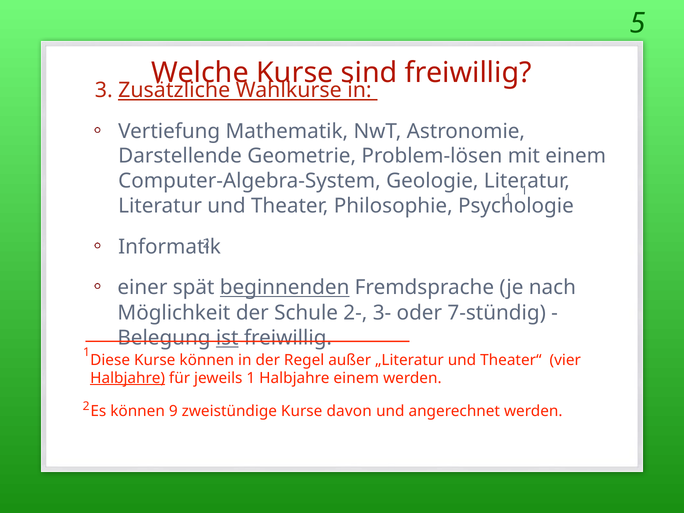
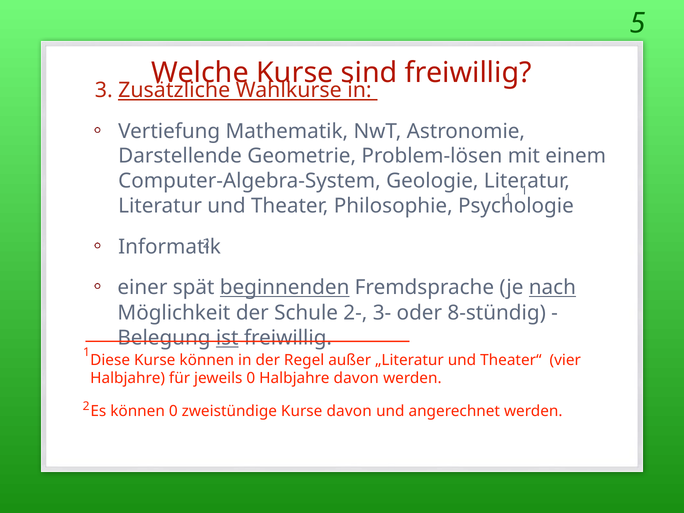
nach underline: none -> present
7-stündig: 7-stündig -> 8-stündig
Halbjahre at (128, 378) underline: present -> none
jeweils 1: 1 -> 0
Halbjahre einem: einem -> davon
können 9: 9 -> 0
